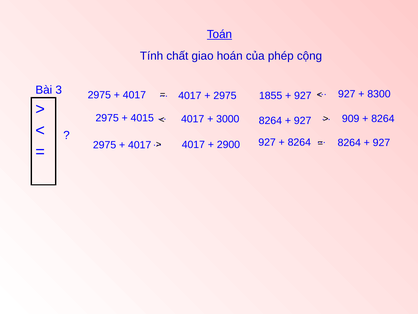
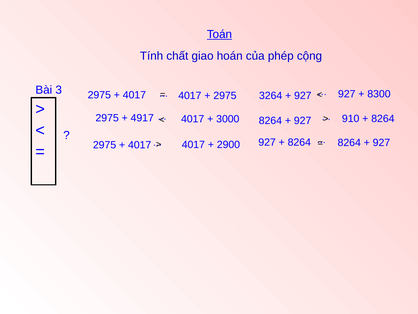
1855: 1855 -> 3264
4015: 4015 -> 4917
909: 909 -> 910
